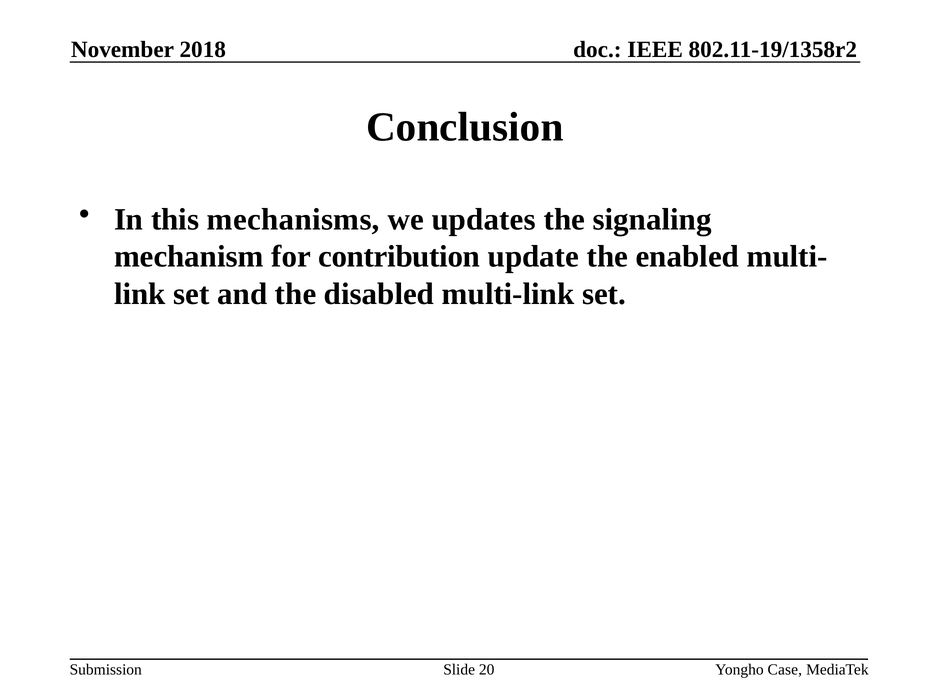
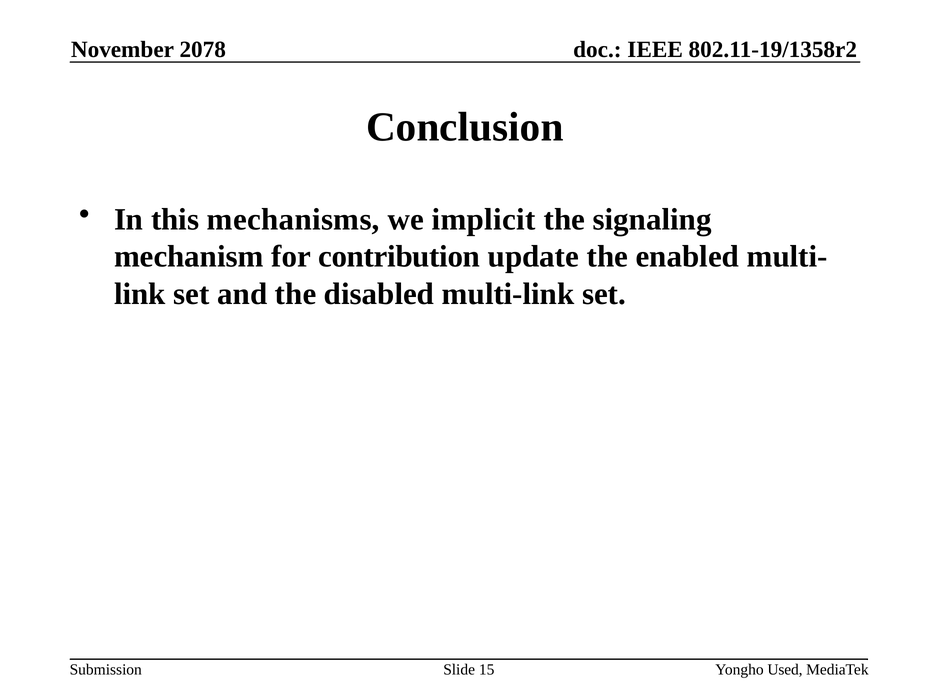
2018: 2018 -> 2078
updates: updates -> implicit
Case: Case -> Used
20: 20 -> 15
